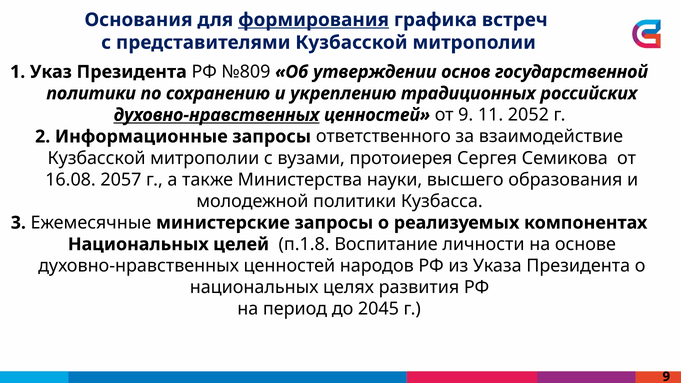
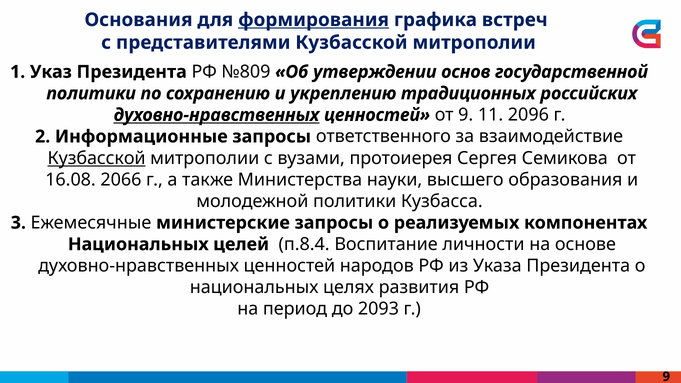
2052: 2052 -> 2096
Кузбасской at (97, 158) underline: none -> present
2057: 2057 -> 2066
п.1.8: п.1.8 -> п.8.4
2045: 2045 -> 2093
